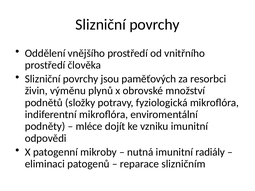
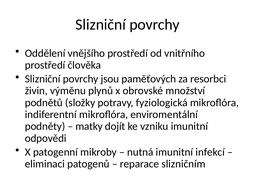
mléce: mléce -> matky
radiály: radiály -> infekcí
